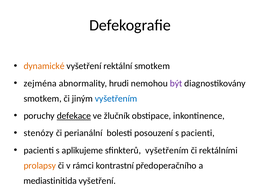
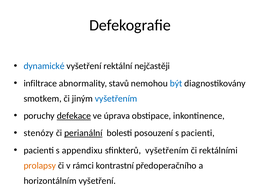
dynamické colour: orange -> blue
rektální smotkem: smotkem -> nejčastěji
zejména: zejména -> infiltrace
hrudi: hrudi -> stavů
být colour: purple -> blue
žlučník: žlučník -> úprava
perianální underline: none -> present
aplikujeme: aplikujeme -> appendixu
mediastinitida: mediastinitida -> horizontálním
